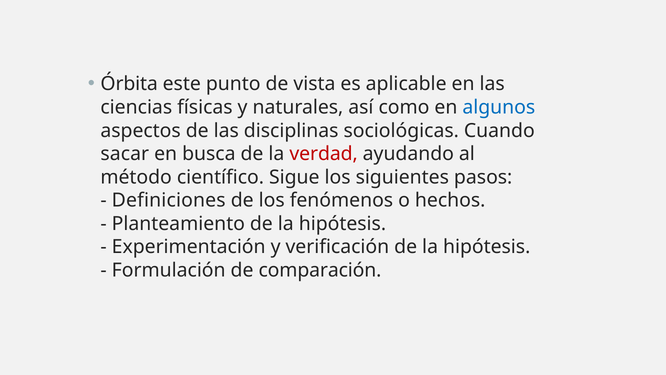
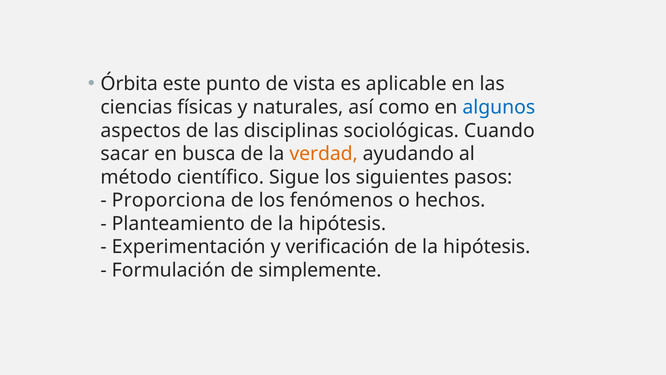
verdad colour: red -> orange
Definiciones: Definiciones -> Proporciona
comparación: comparación -> simplemente
